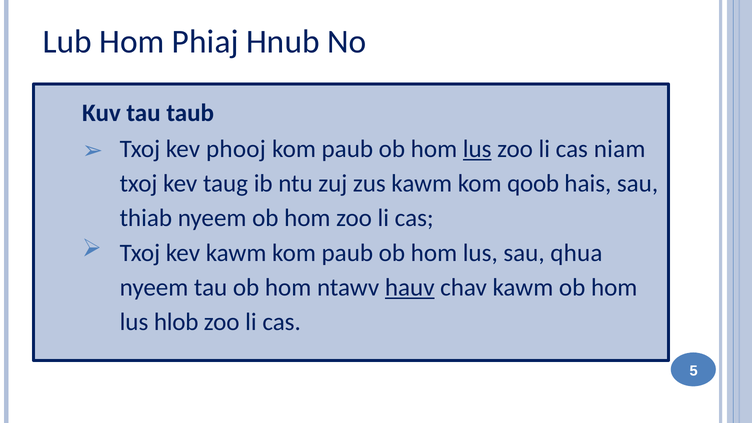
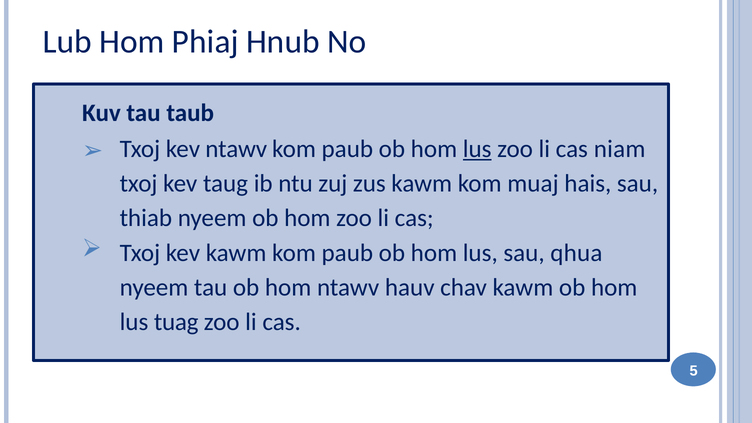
kev phooj: phooj -> ntawv
qoob: qoob -> muaj
hauv underline: present -> none
hlob: hlob -> tuag
